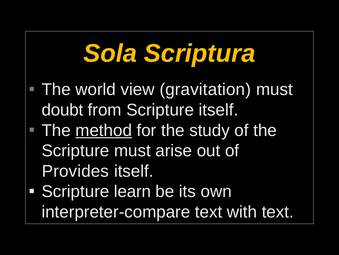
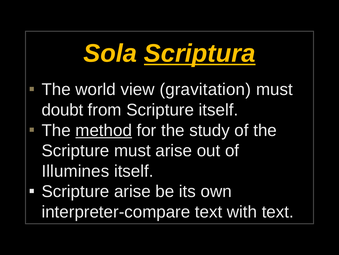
Scriptura underline: none -> present
Provides: Provides -> Illumines
Scripture learn: learn -> arise
